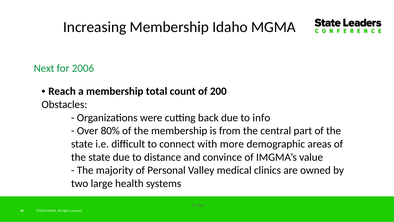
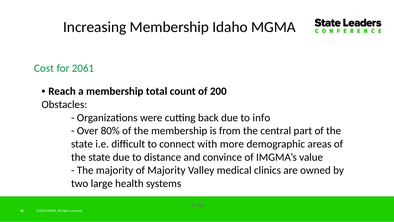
Next: Next -> Cost
2006: 2006 -> 2061
of Personal: Personal -> Majority
